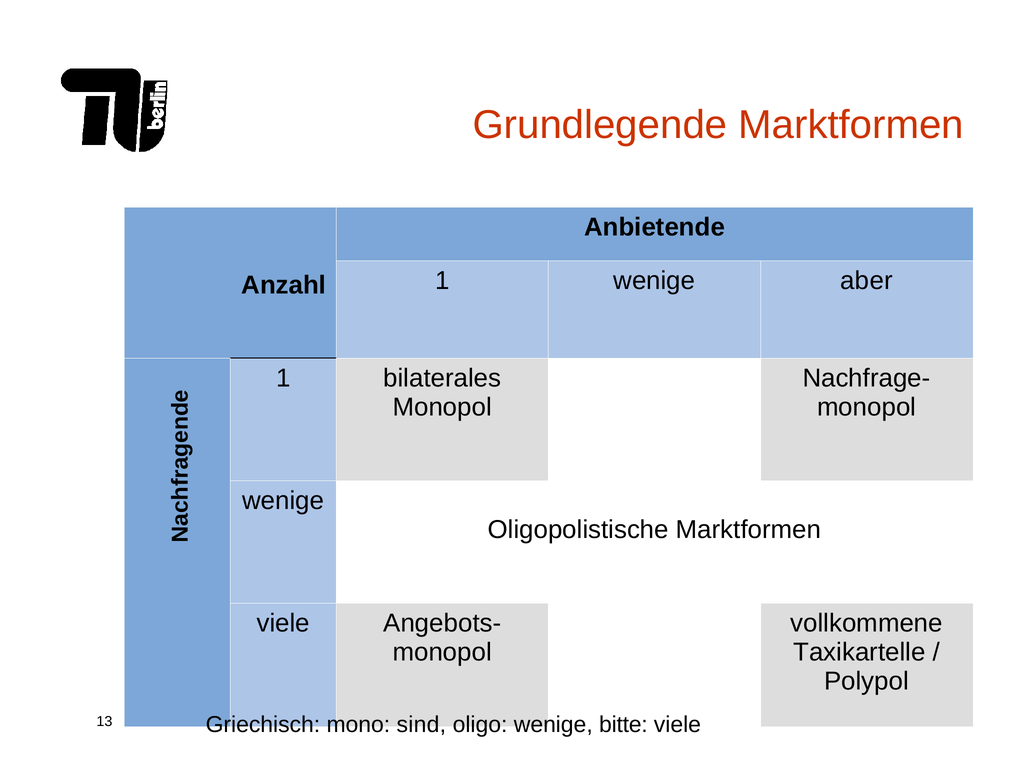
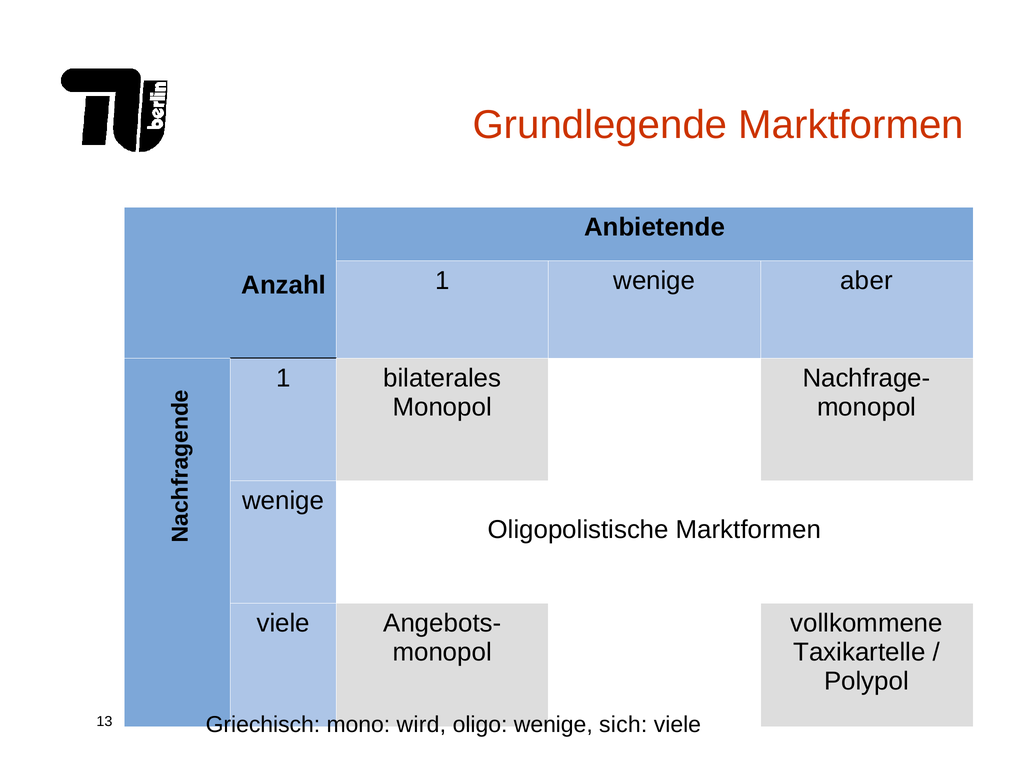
sind: sind -> wird
bitte: bitte -> sich
